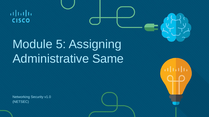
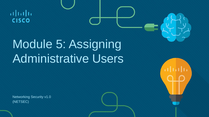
Same: Same -> Users
